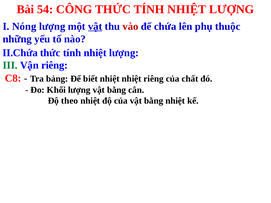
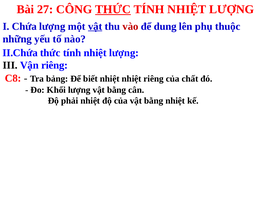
54: 54 -> 27
THỨC at (113, 9) underline: none -> present
Nóng: Nóng -> Chứa
chứa: chứa -> dung
III colour: green -> black
theo: theo -> phải
